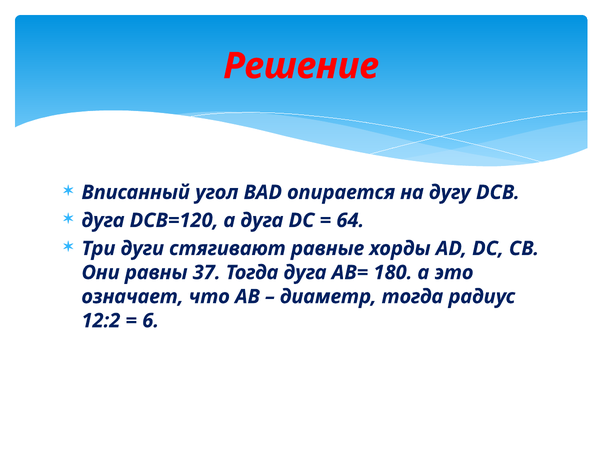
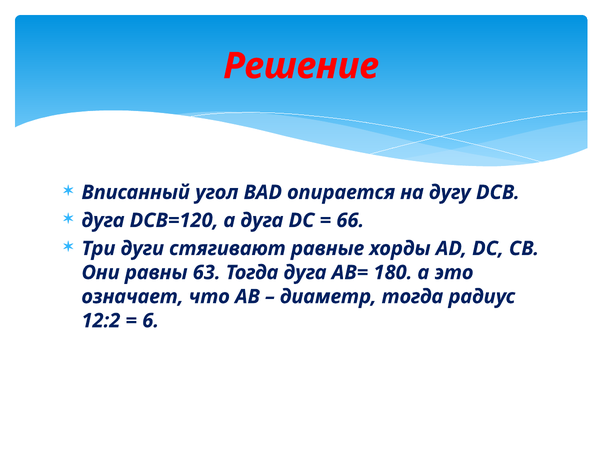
64: 64 -> 66
37: 37 -> 63
